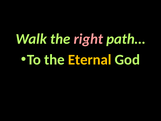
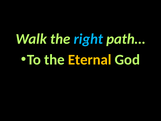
right colour: pink -> light blue
